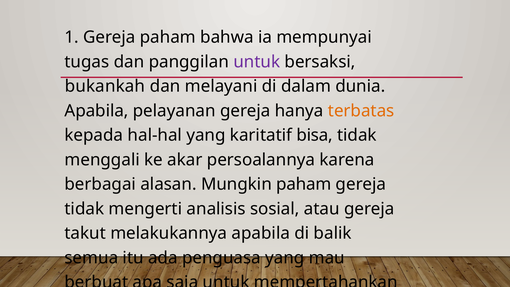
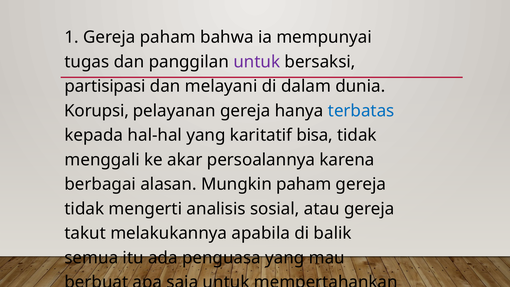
bukankah: bukankah -> partisipasi
Apabila at (97, 111): Apabila -> Korupsi
terbatas colour: orange -> blue
